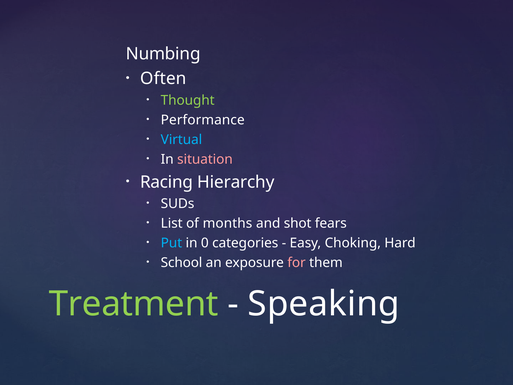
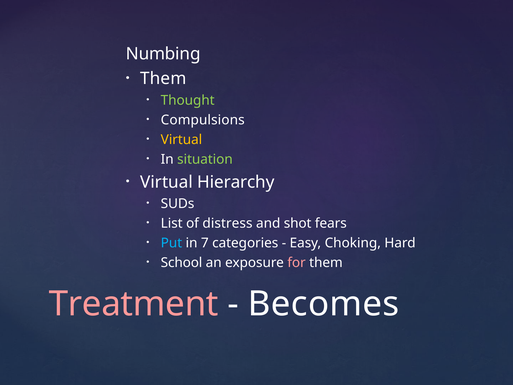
Often at (163, 79): Often -> Them
Performance: Performance -> Compulsions
Virtual at (181, 139) colour: light blue -> yellow
situation colour: pink -> light green
Racing at (167, 182): Racing -> Virtual
months: months -> distress
0: 0 -> 7
Treatment colour: light green -> pink
Speaking: Speaking -> Becomes
